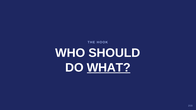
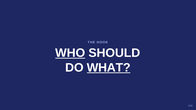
WHO underline: none -> present
